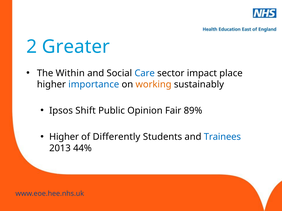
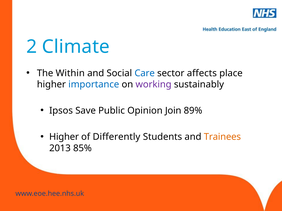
Greater: Greater -> Climate
impact: impact -> affects
working colour: orange -> purple
Shift: Shift -> Save
Fair: Fair -> Join
Trainees colour: blue -> orange
44%: 44% -> 85%
